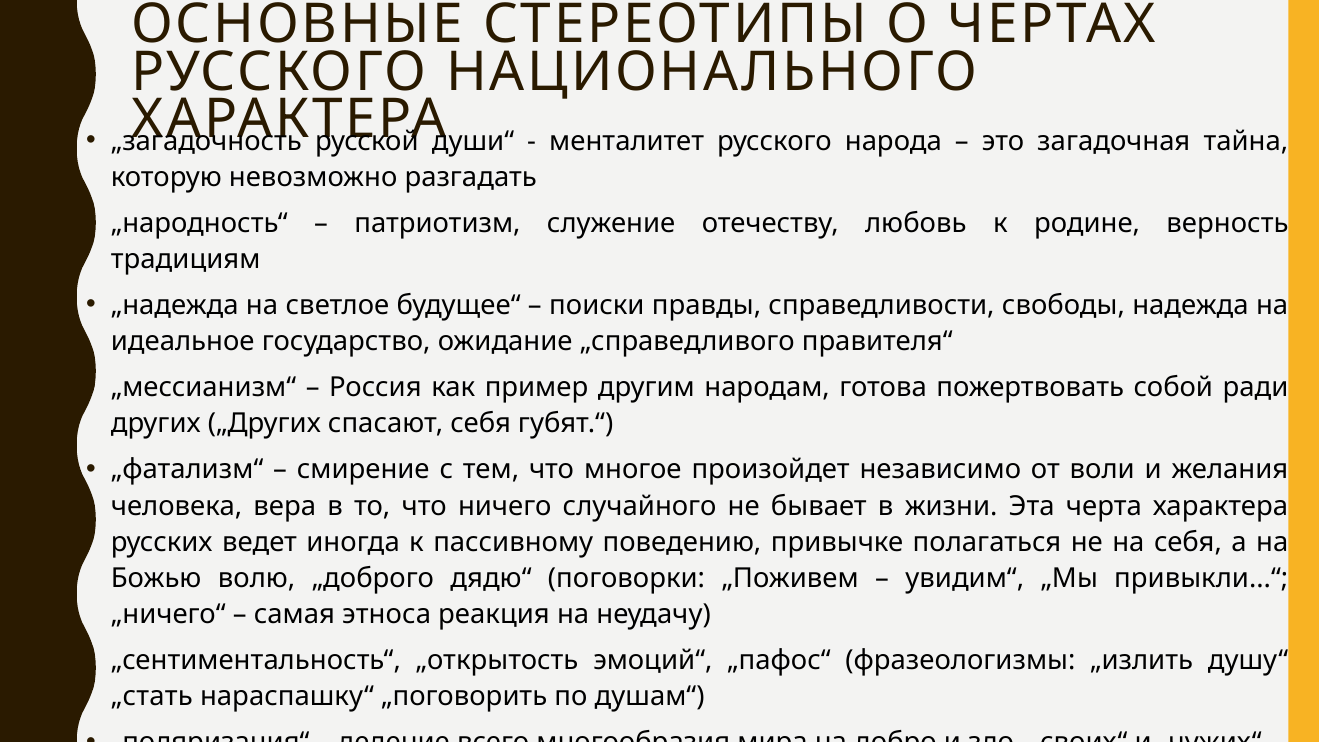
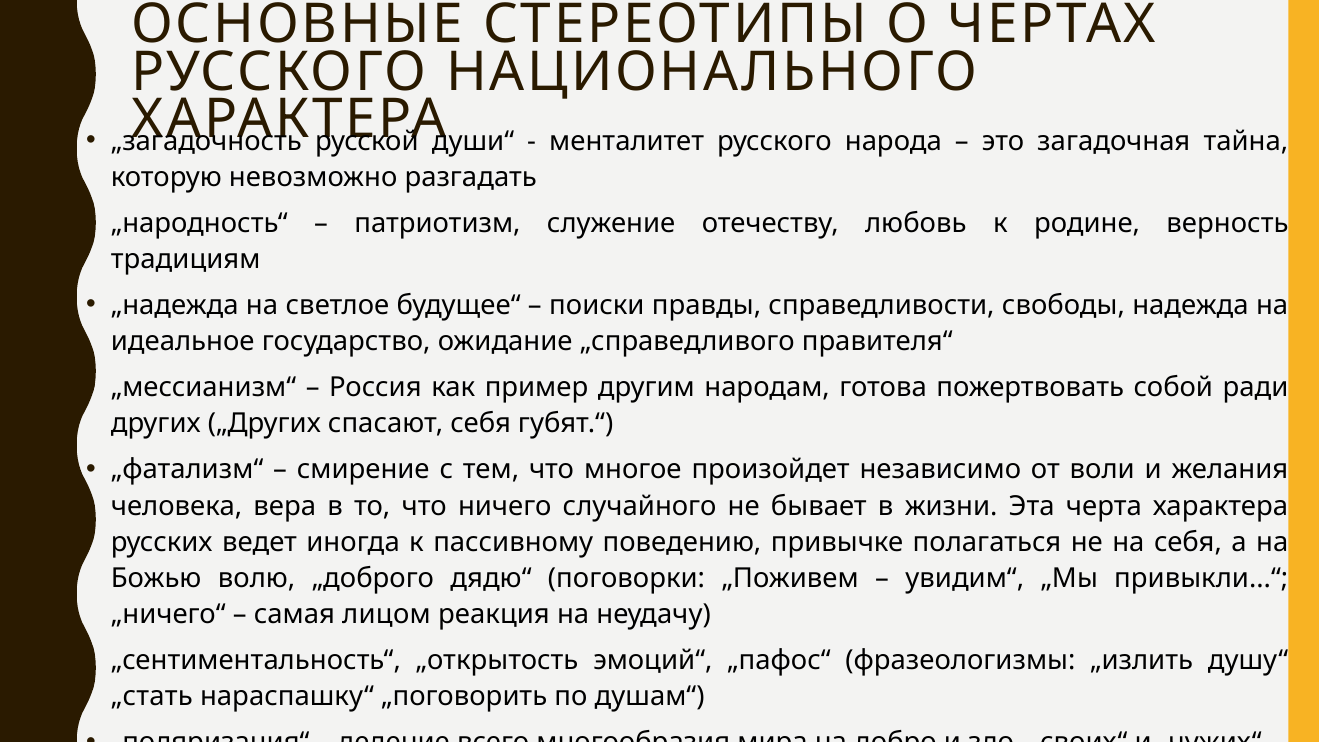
этноса: этноса -> лицом
